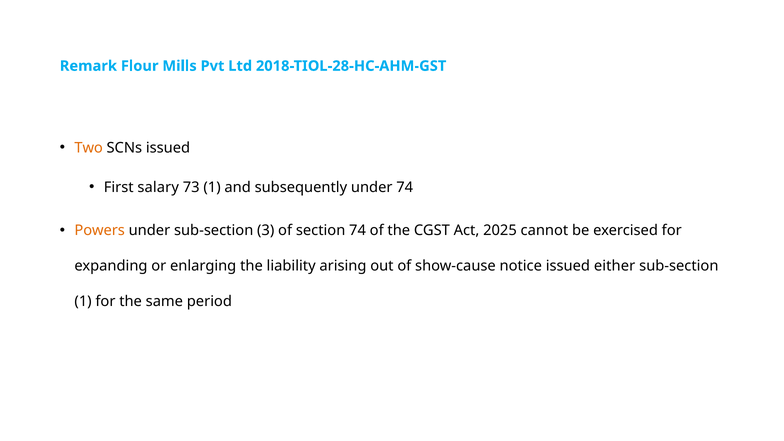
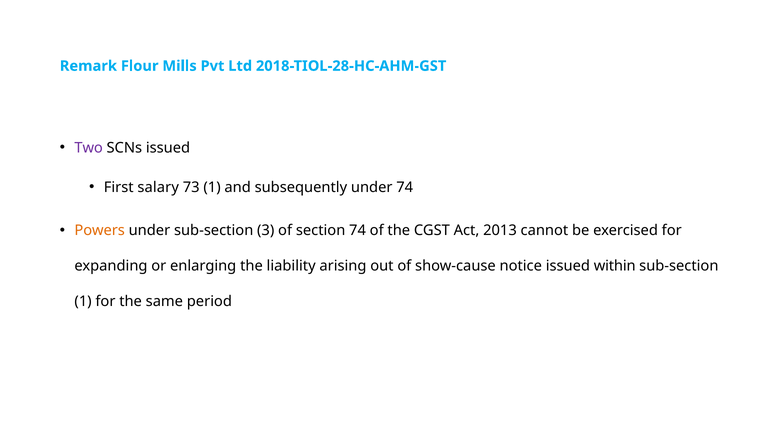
Two colour: orange -> purple
2025: 2025 -> 2013
either: either -> within
